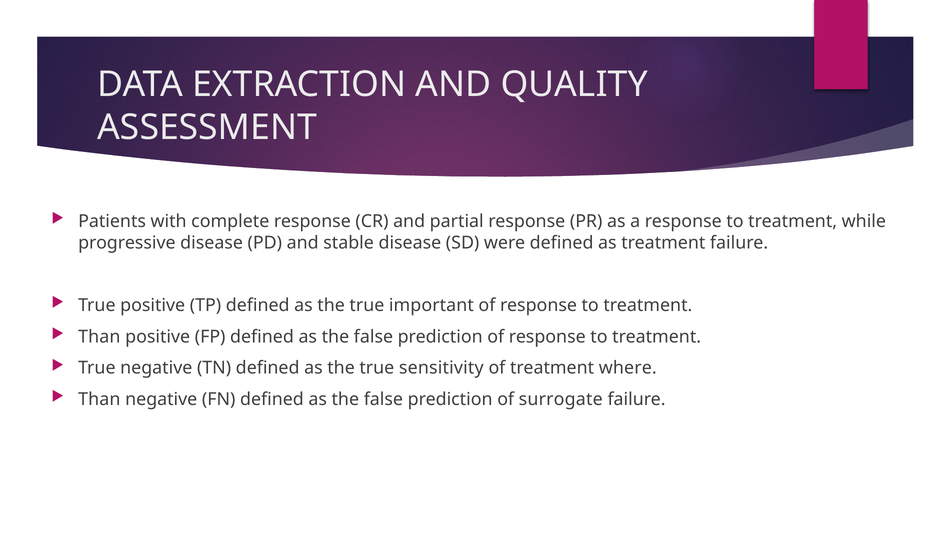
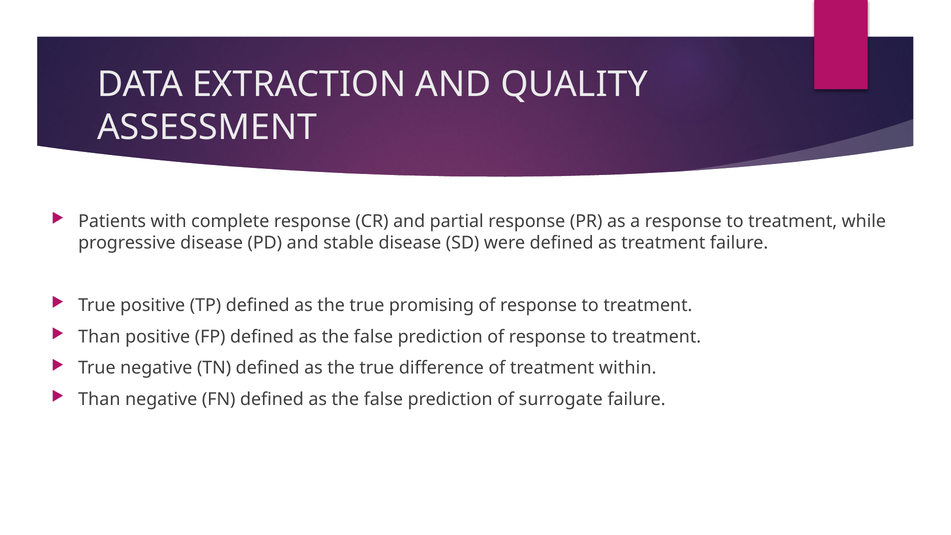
important: important -> promising
sensitivity: sensitivity -> difference
where: where -> within
